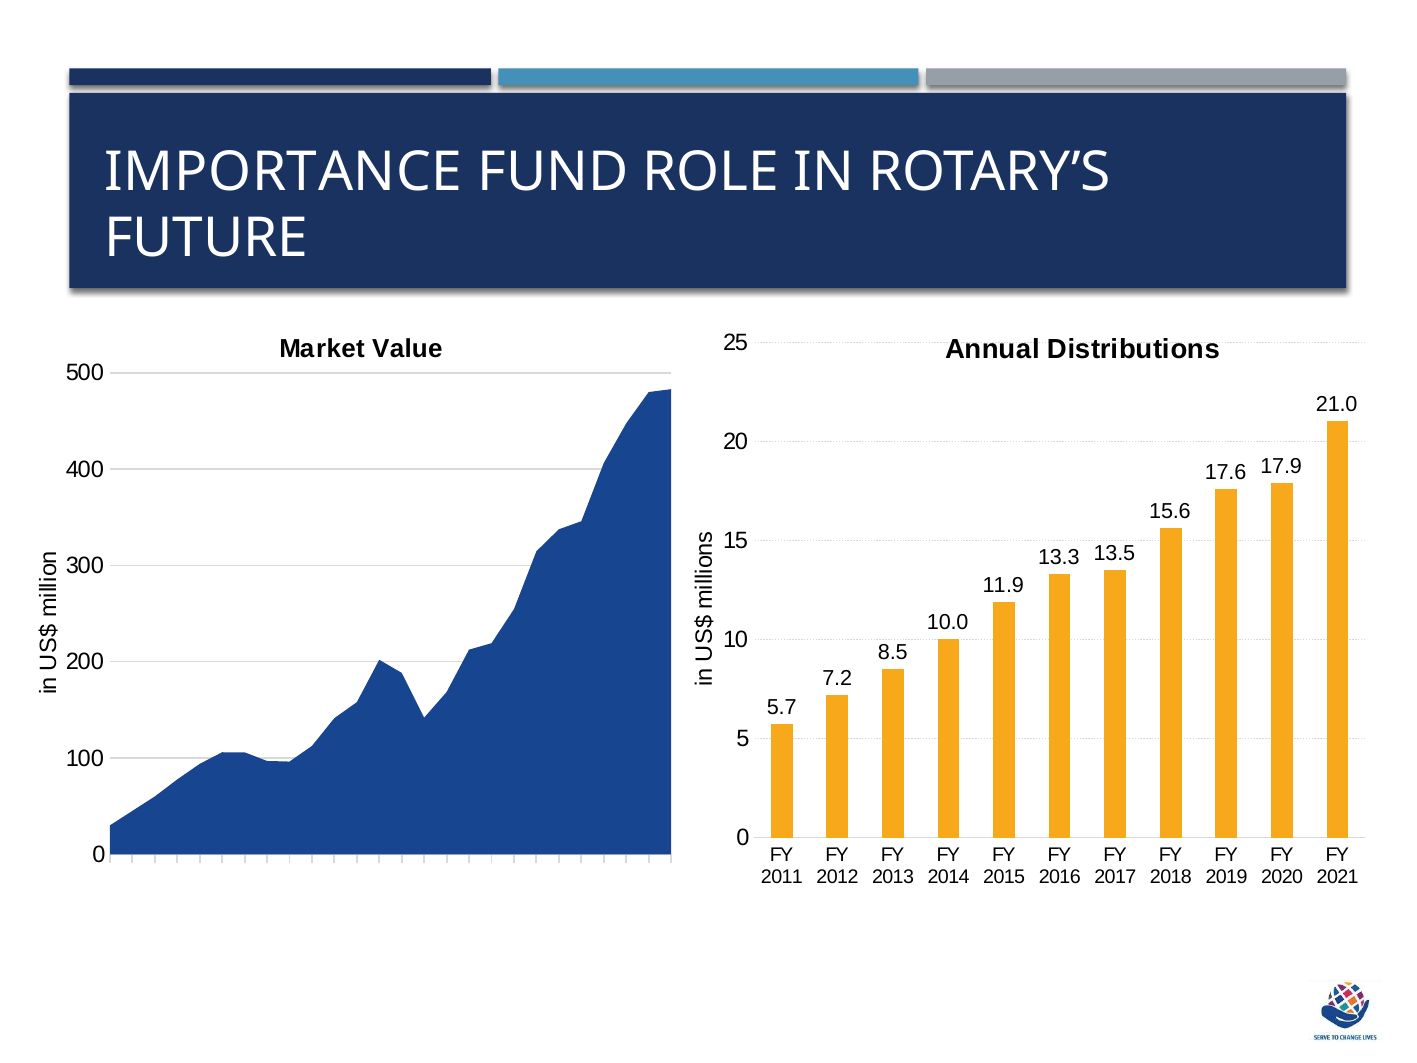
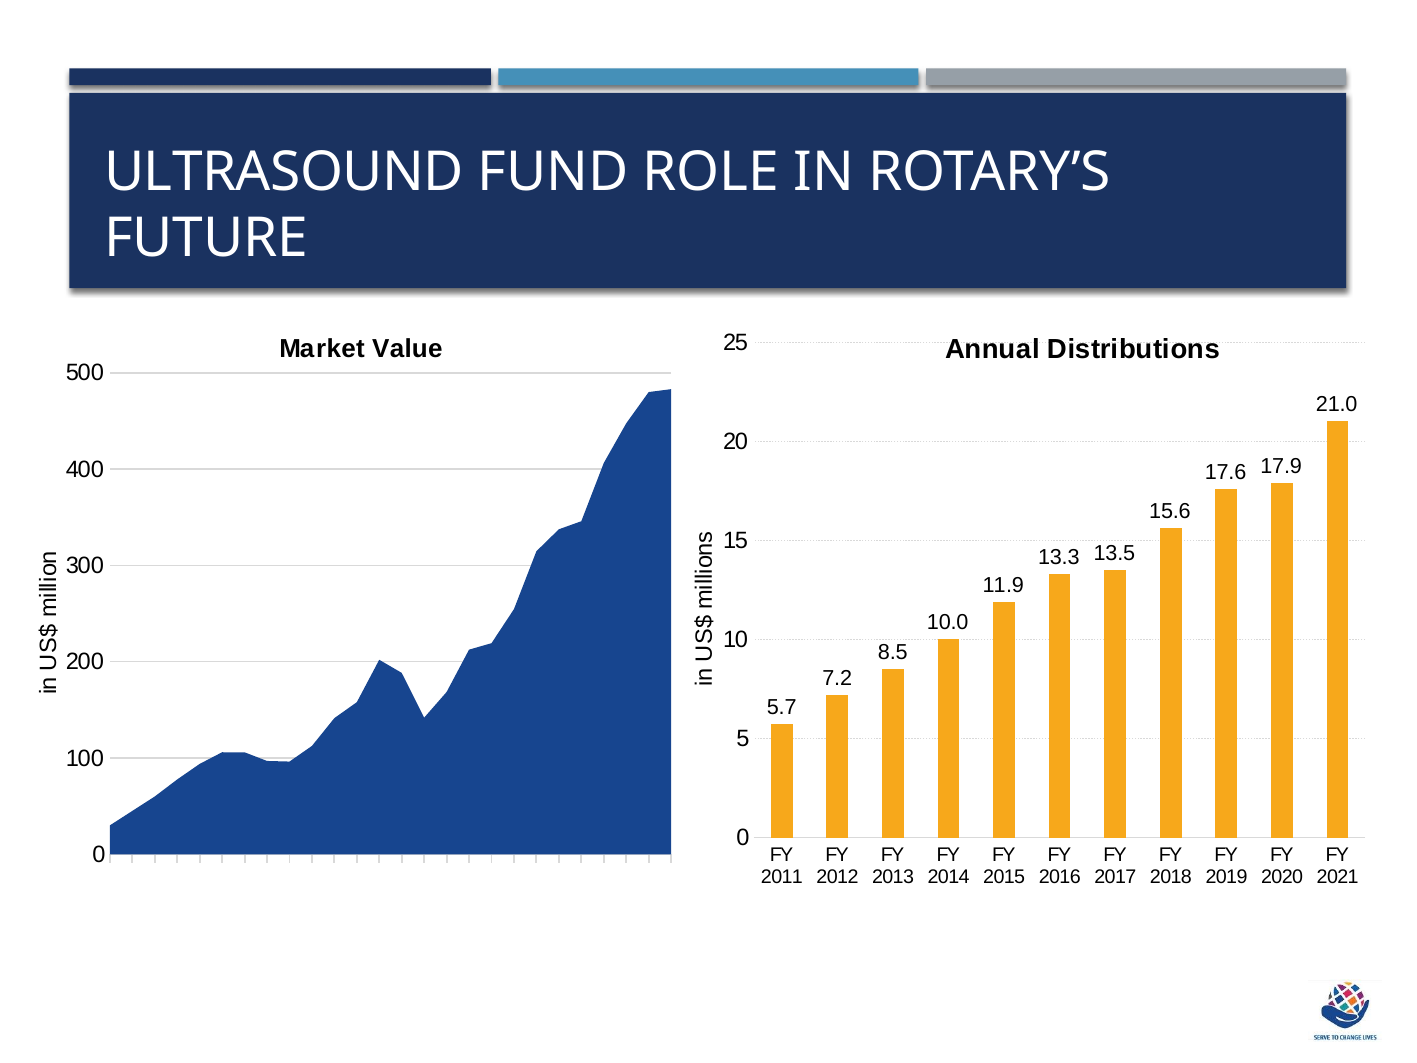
IMPORTANCE: IMPORTANCE -> ULTRASOUND
